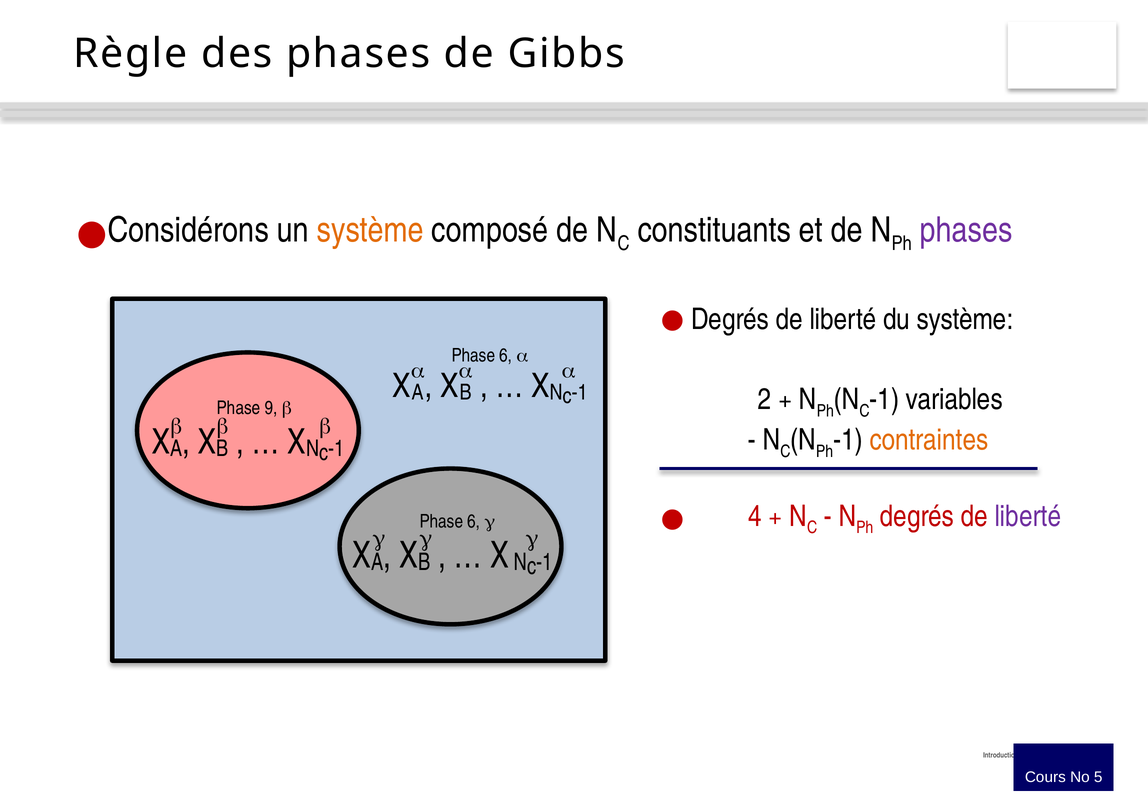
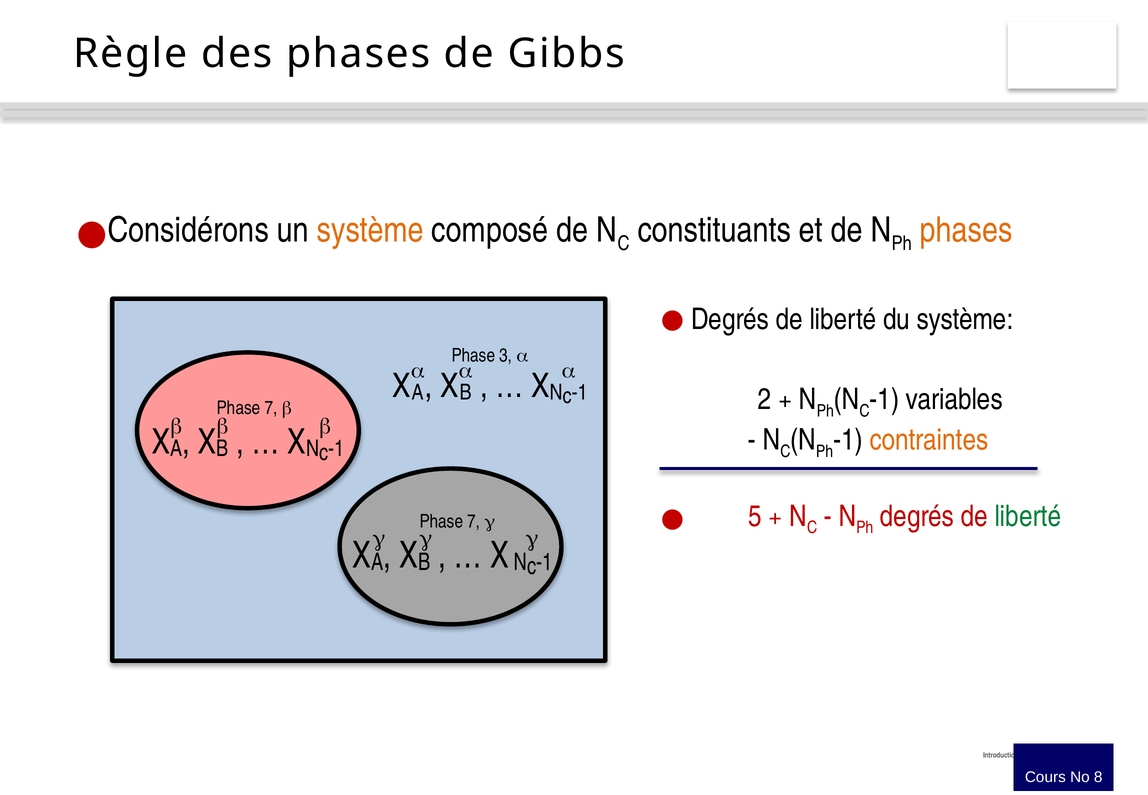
phases at (966, 230) colour: purple -> orange
6 at (506, 355): 6 -> 3
9 at (271, 408): 9 -> 7
4: 4 -> 5
liberté at (1028, 516) colour: purple -> green
6 at (474, 522): 6 -> 7
5: 5 -> 8
